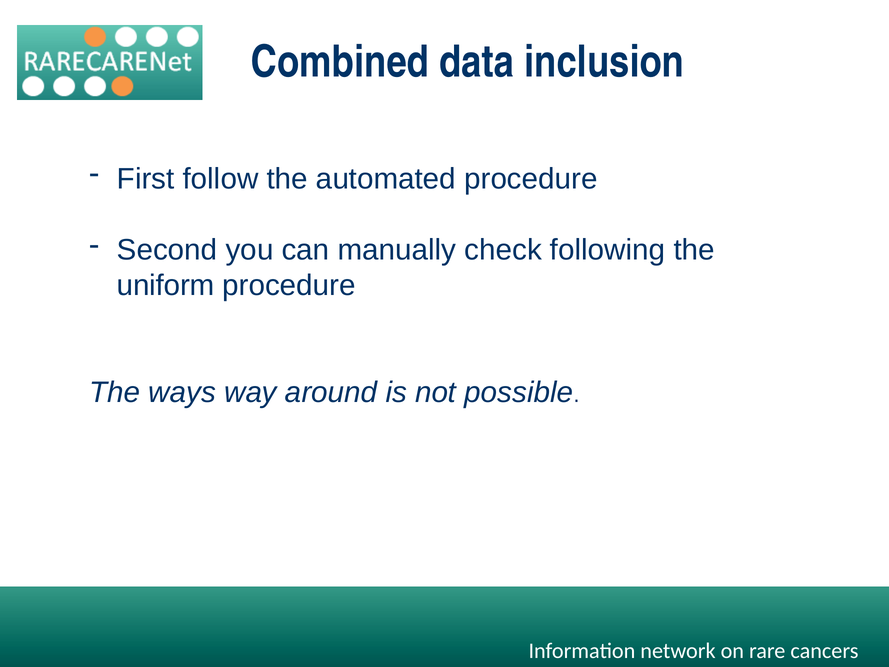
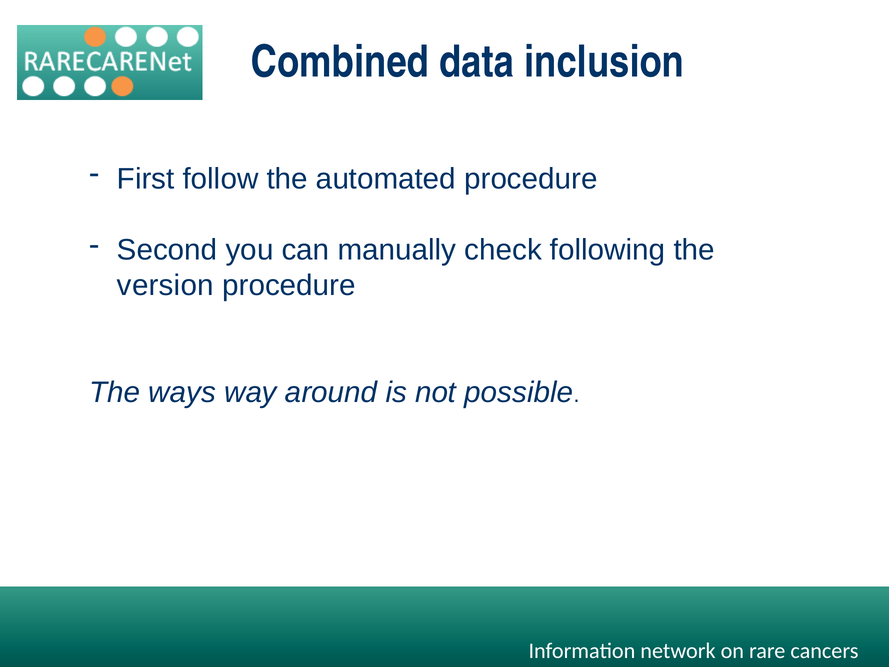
uniform: uniform -> version
